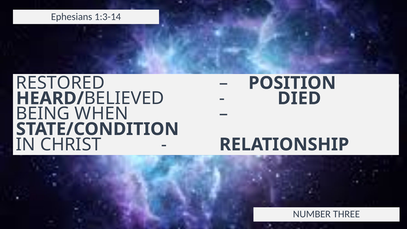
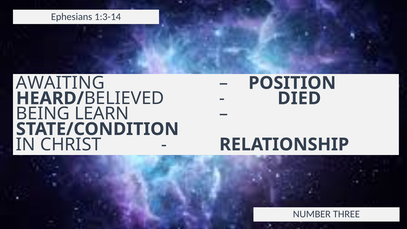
RESTORED: RESTORED -> AWAITING
WHEN: WHEN -> LEARN
